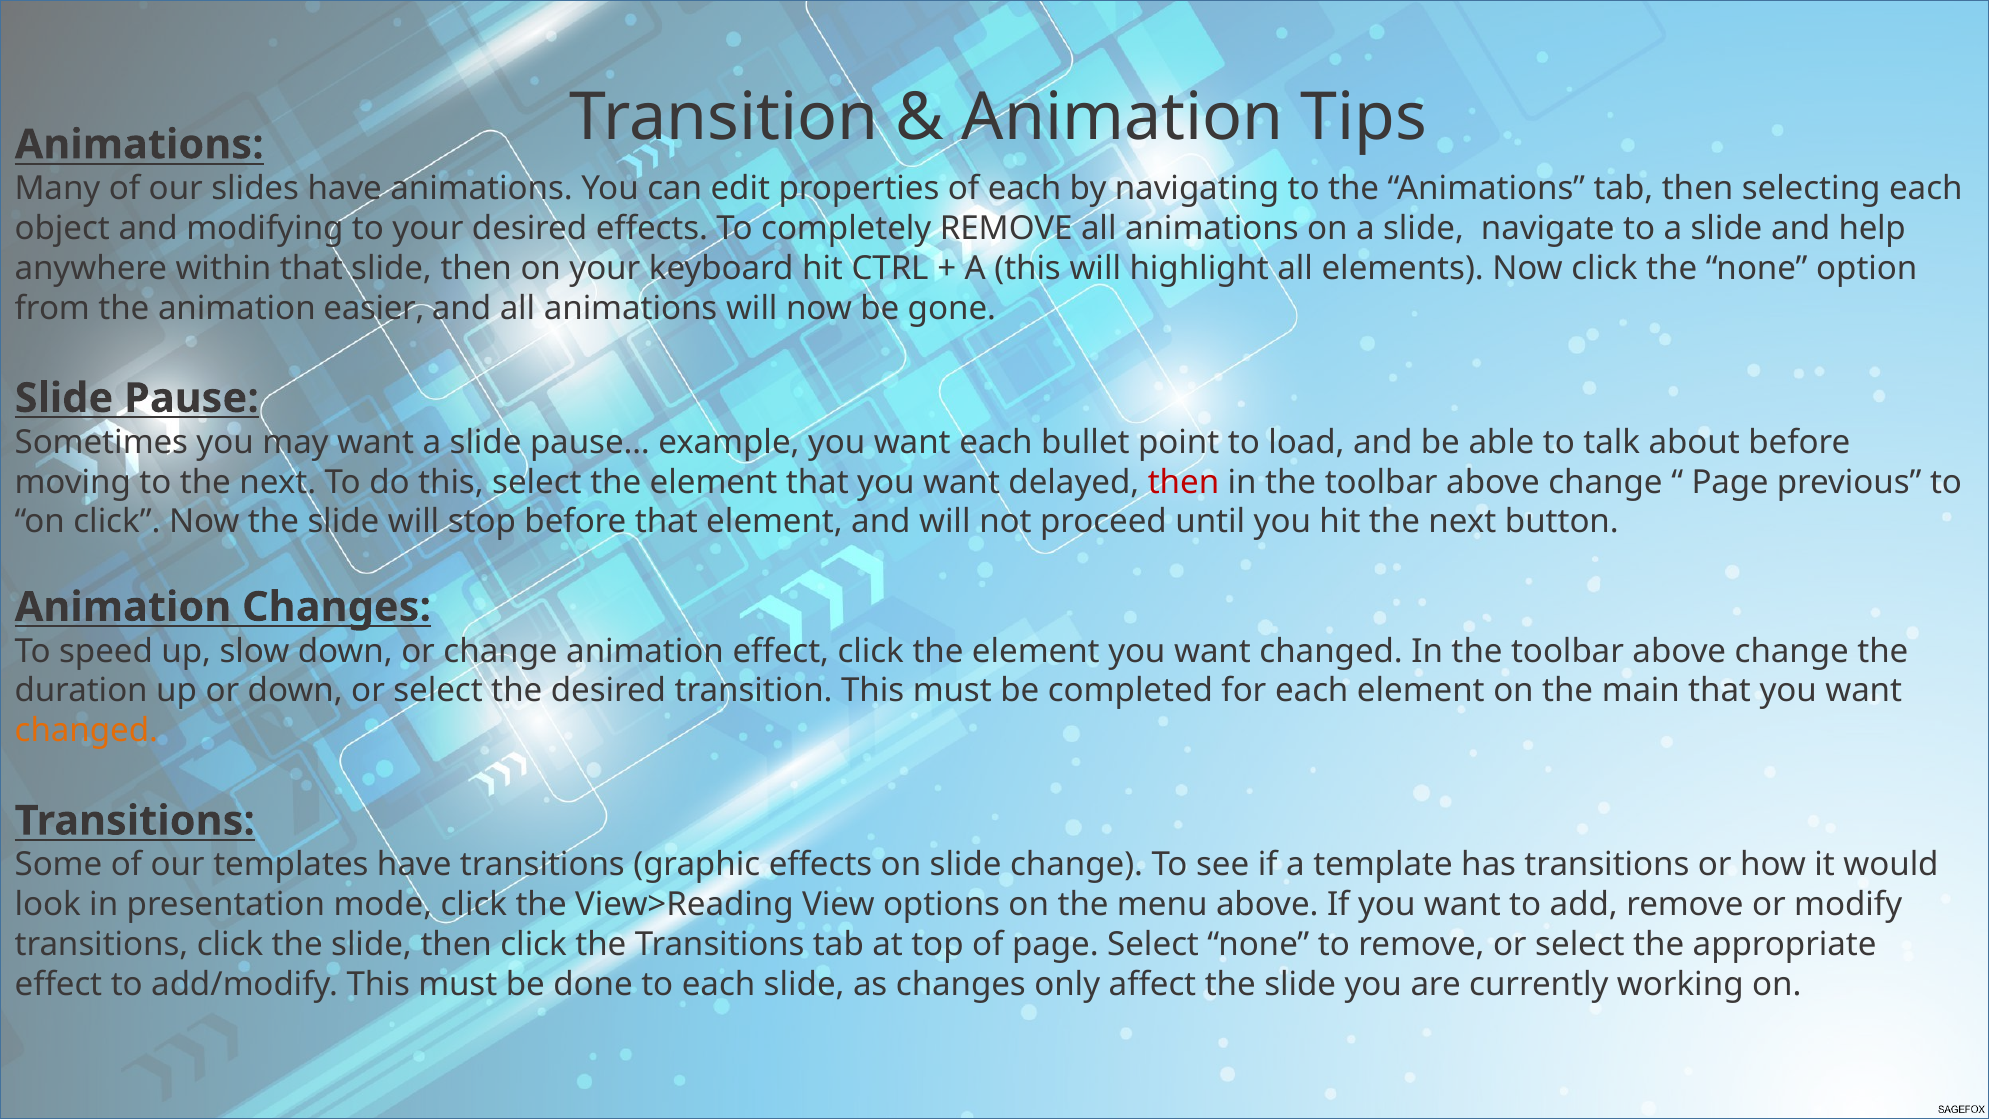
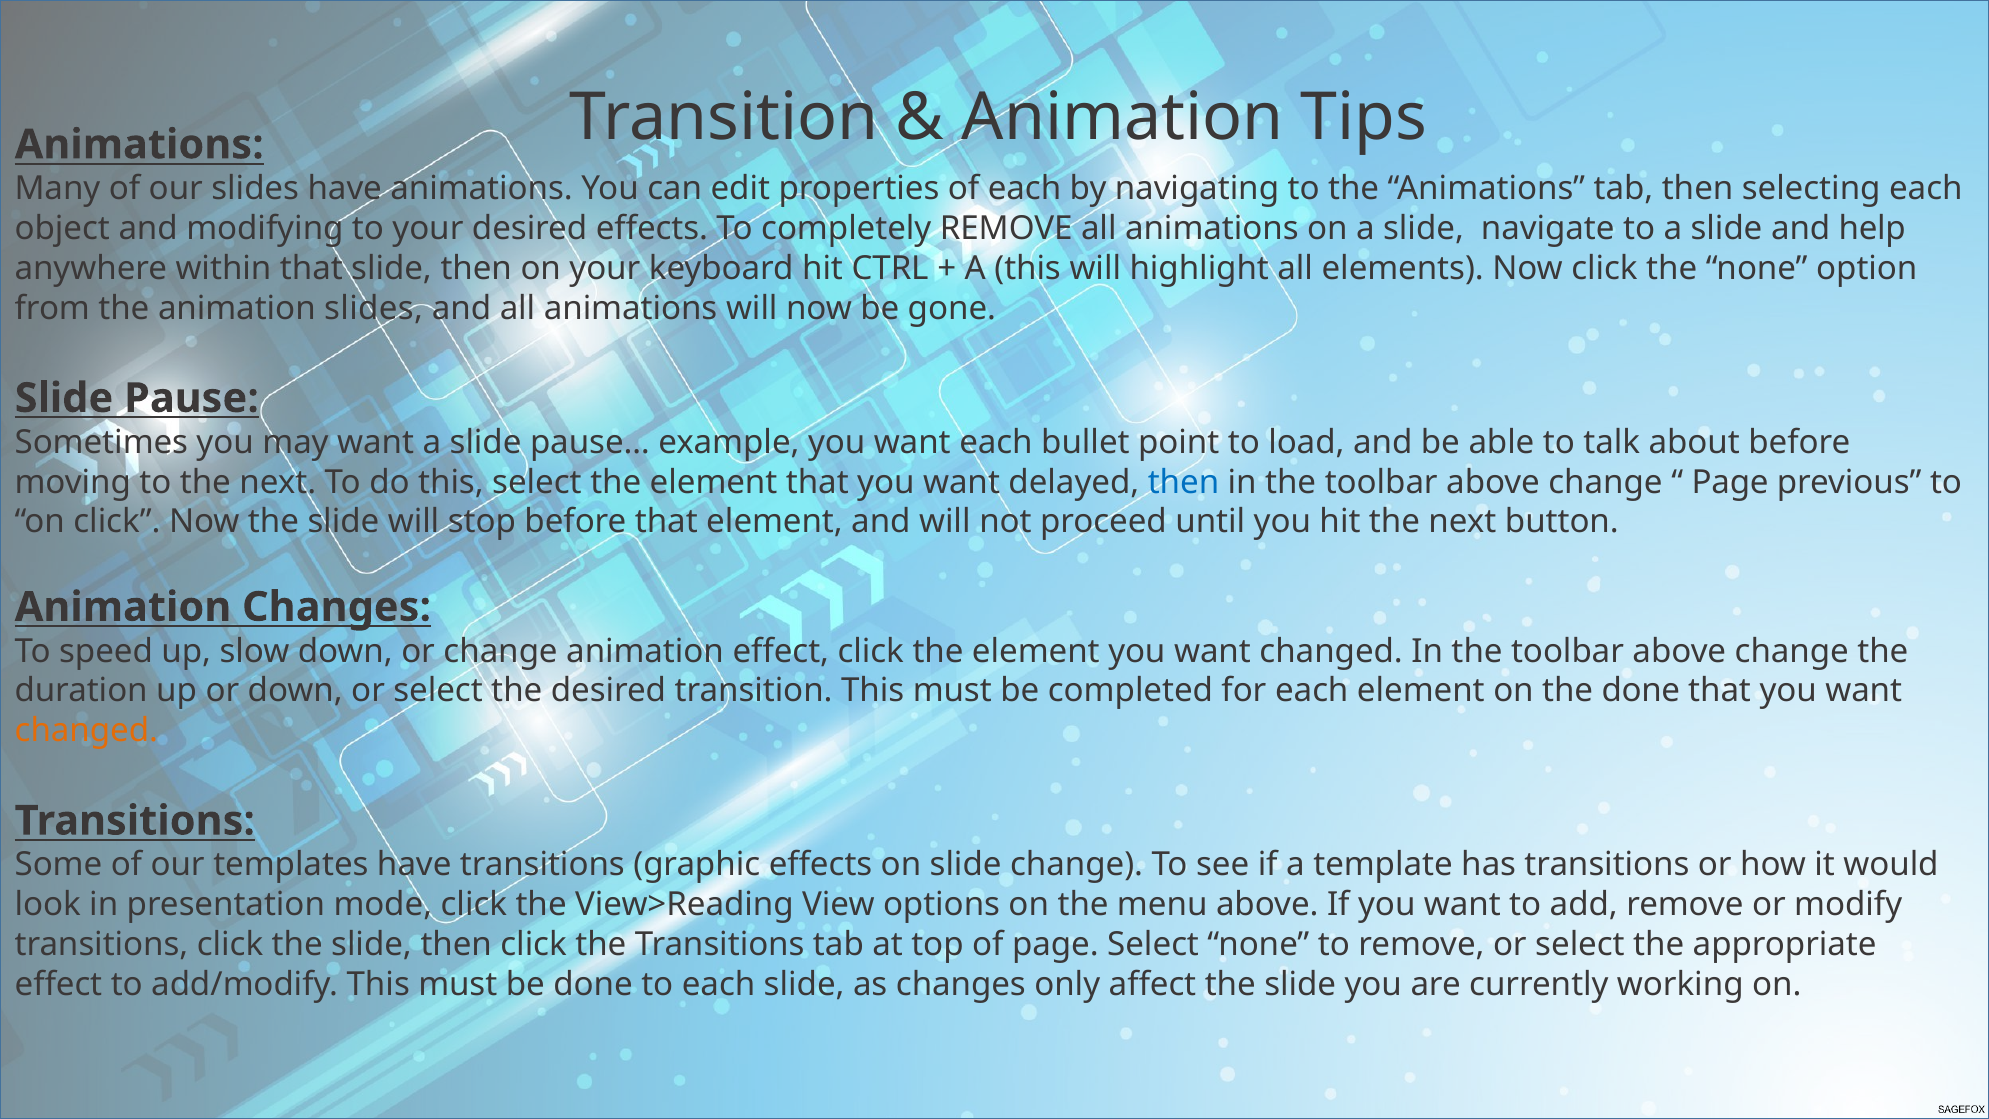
animation easier: easier -> slides
then at (1184, 482) colour: red -> blue
the main: main -> done
